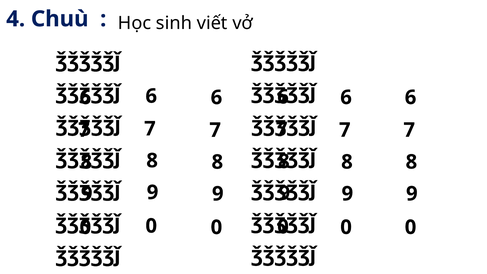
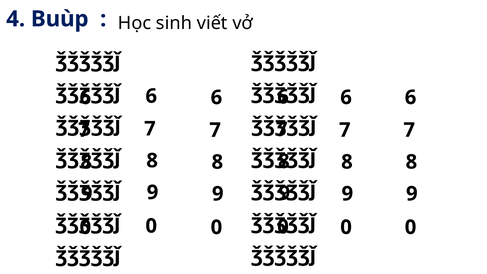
Chuù: Chuù -> Buùp
